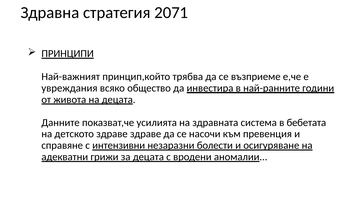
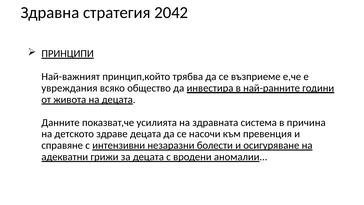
2071: 2071 -> 2042
бебетата: бебетата -> причина
здраве здраве: здраве -> децата
